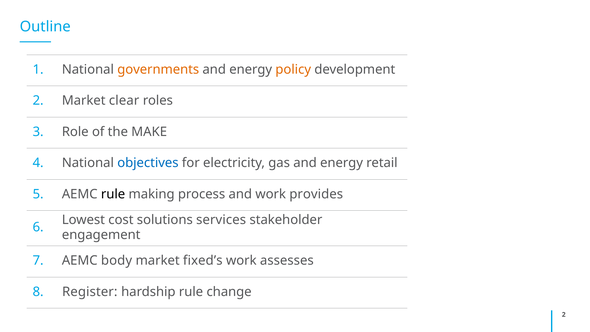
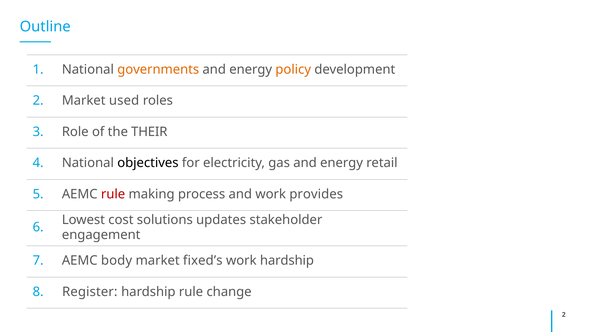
clear: clear -> used
MAKE: MAKE -> THEIR
objectives colour: blue -> black
rule at (113, 194) colour: black -> red
services: services -> updates
work assesses: assesses -> hardship
